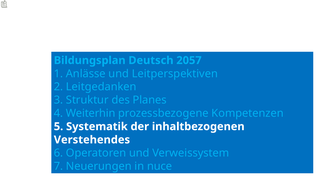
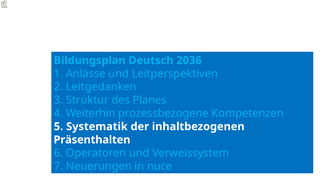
2057: 2057 -> 2036
Verstehendes: Verstehendes -> Präsenthalten
